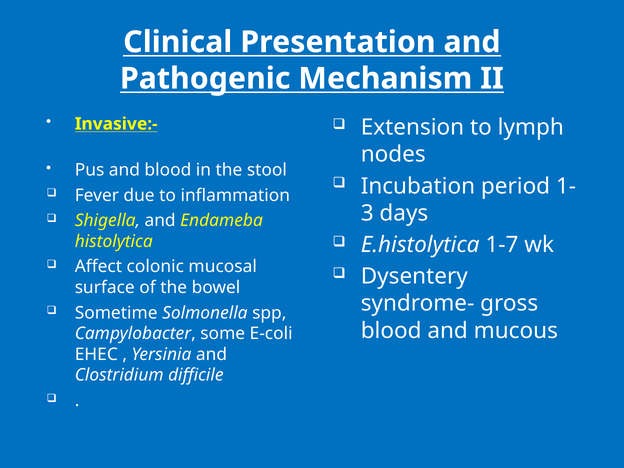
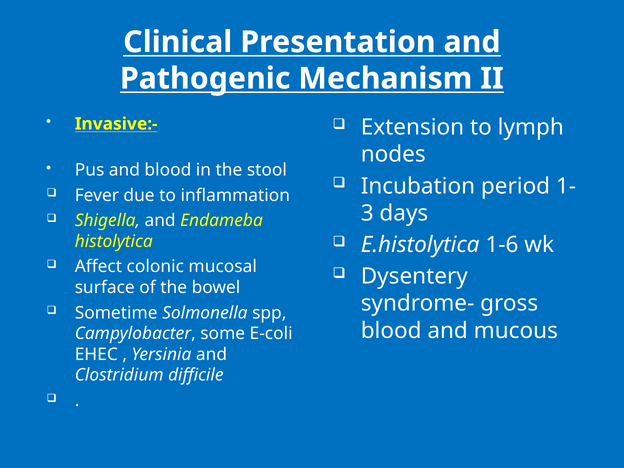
1-7: 1-7 -> 1-6
